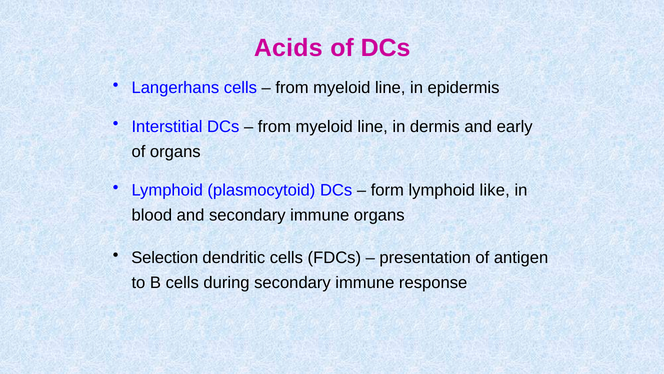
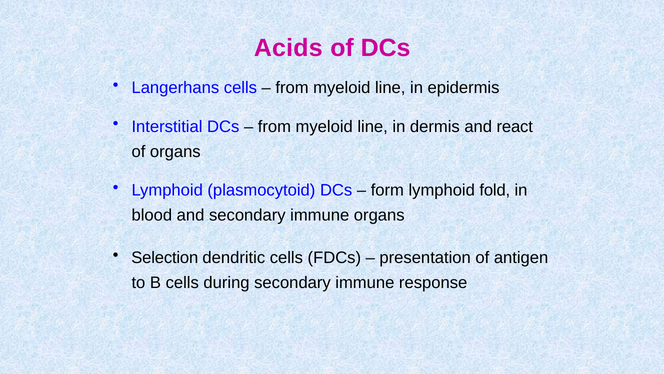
early: early -> react
like: like -> fold
